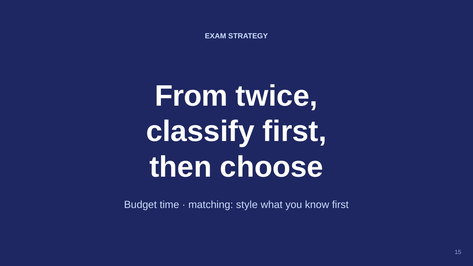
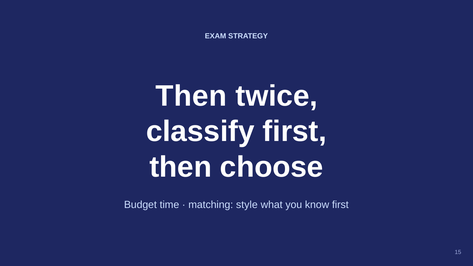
From at (191, 96): From -> Then
